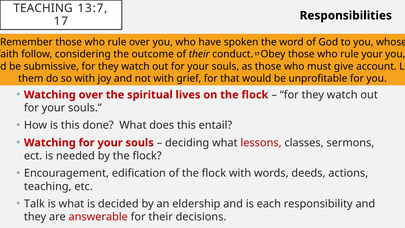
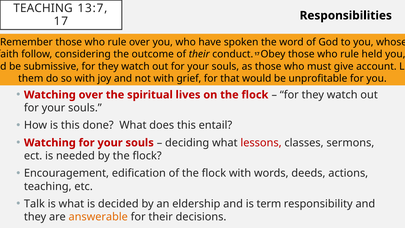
rule your: your -> held
each: each -> term
answerable colour: red -> orange
